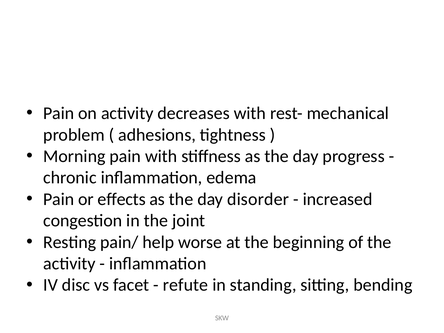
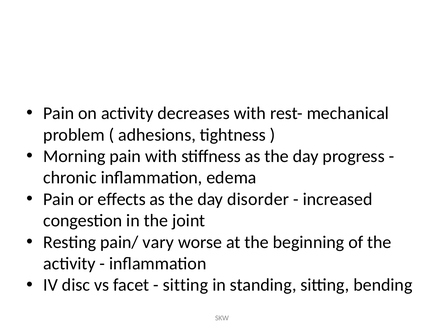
help: help -> vary
refute at (185, 285): refute -> sitting
